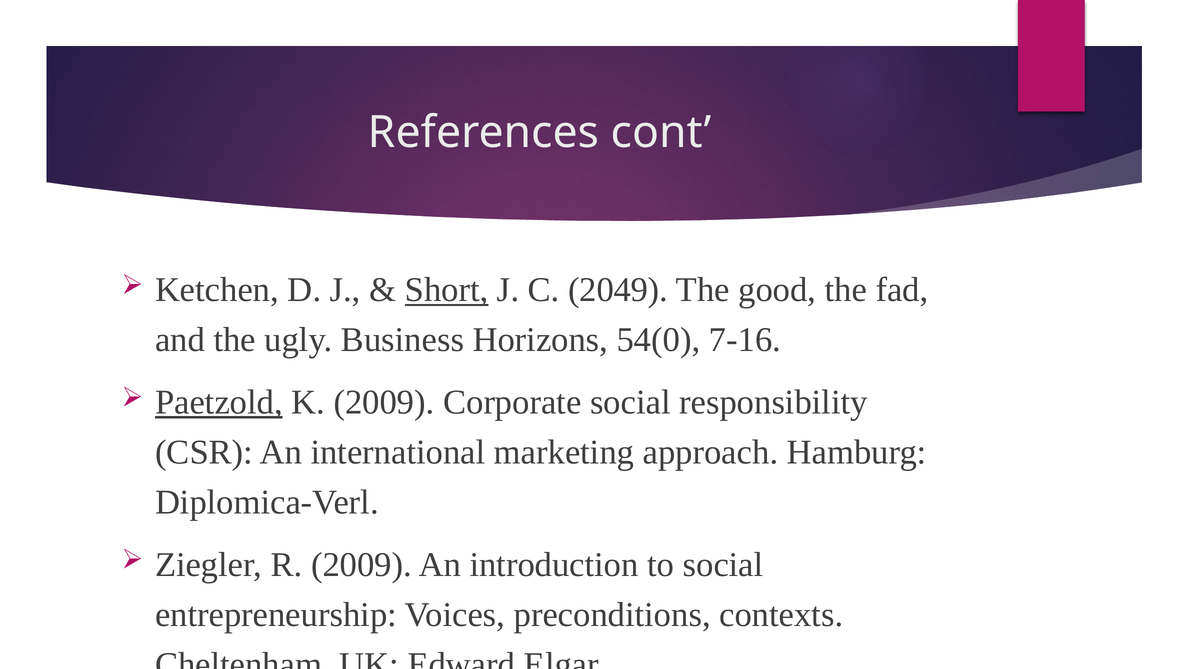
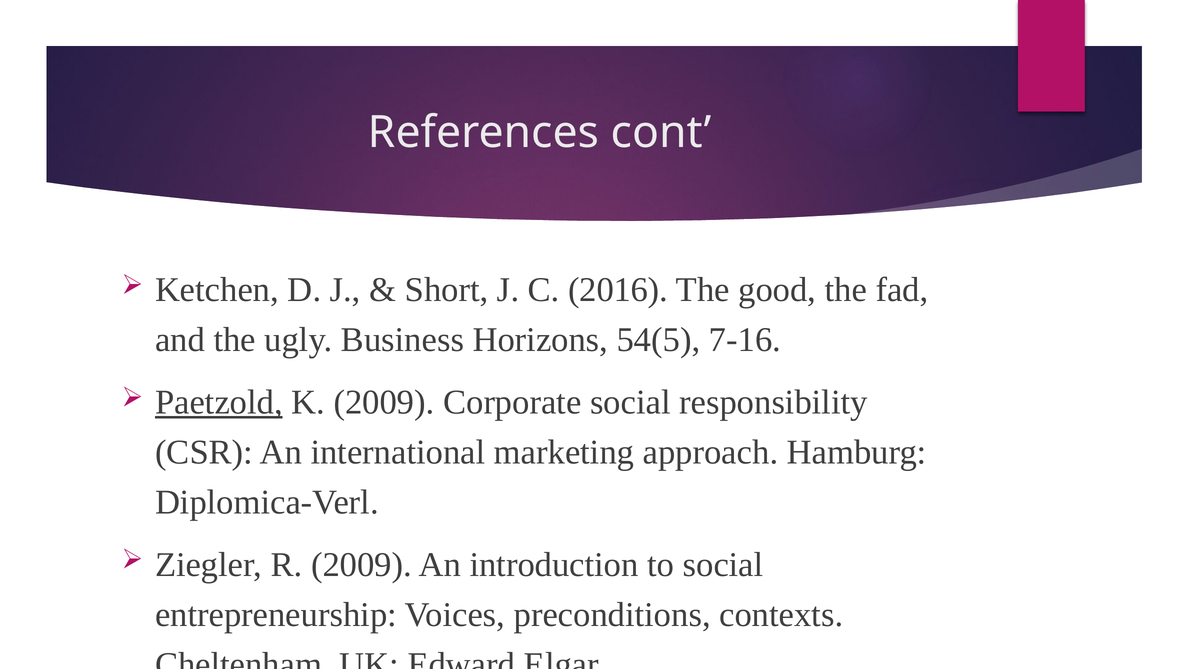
Short underline: present -> none
2049: 2049 -> 2016
54(0: 54(0 -> 54(5
